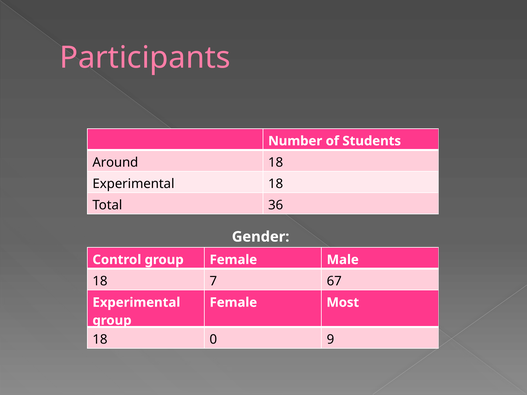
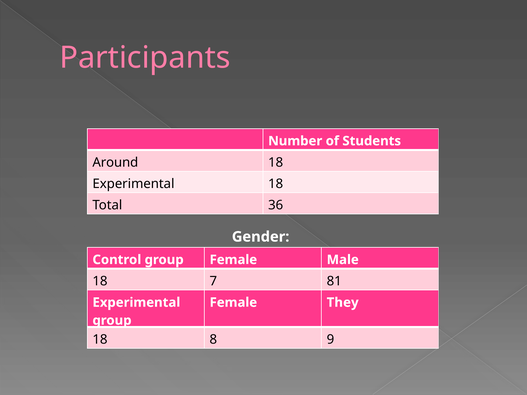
67: 67 -> 81
Most: Most -> They
0: 0 -> 8
